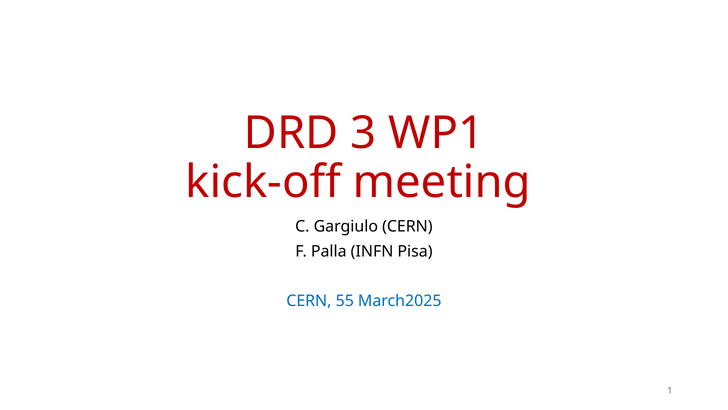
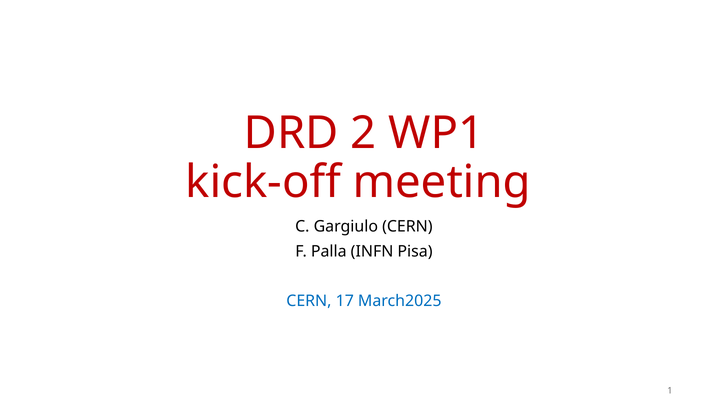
3: 3 -> 2
55: 55 -> 17
